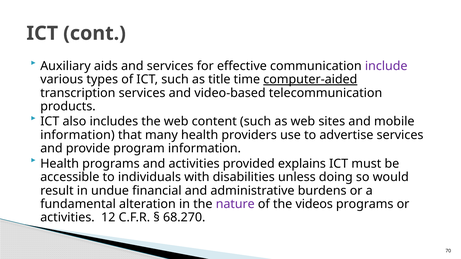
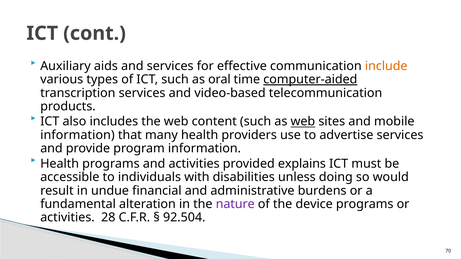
include colour: purple -> orange
title: title -> oral
web at (303, 122) underline: none -> present
videos: videos -> device
12: 12 -> 28
68.270: 68.270 -> 92.504
